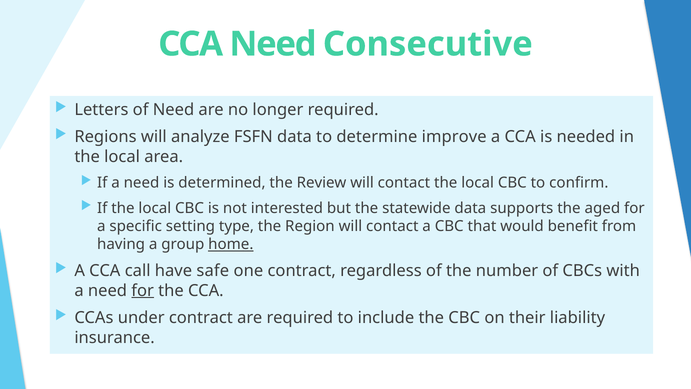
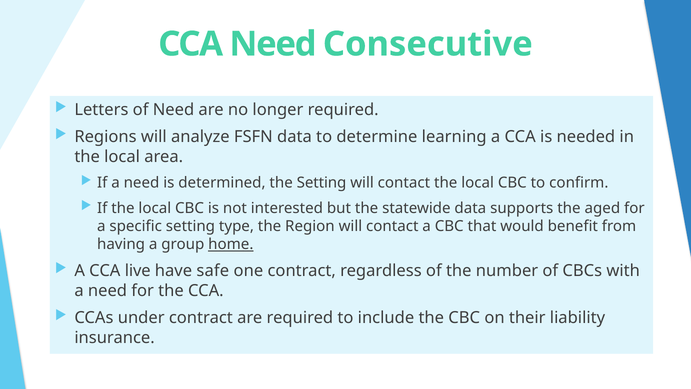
improve: improve -> learning
the Review: Review -> Setting
call: call -> live
for at (143, 290) underline: present -> none
